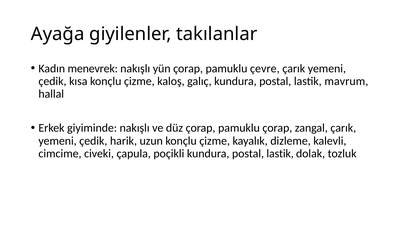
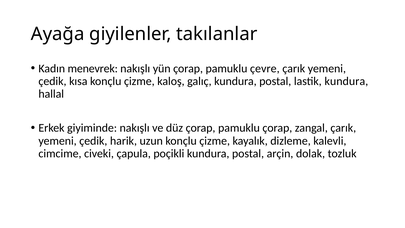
lastik mavrum: mavrum -> kundura
poçikli kundura postal lastik: lastik -> arçin
